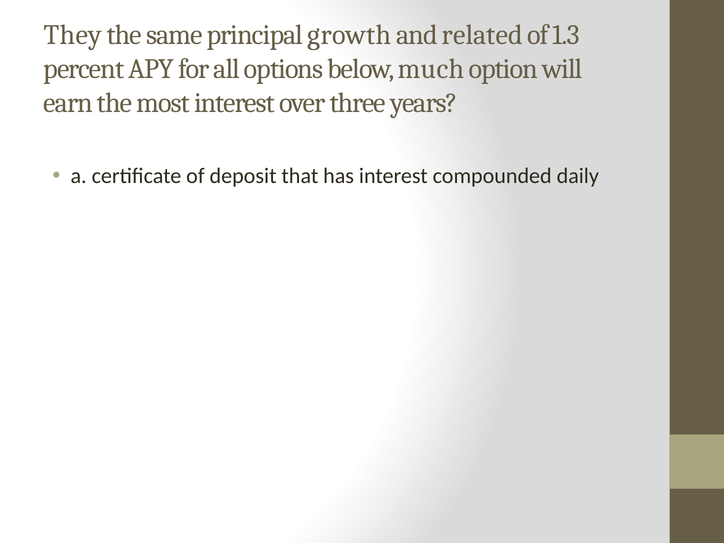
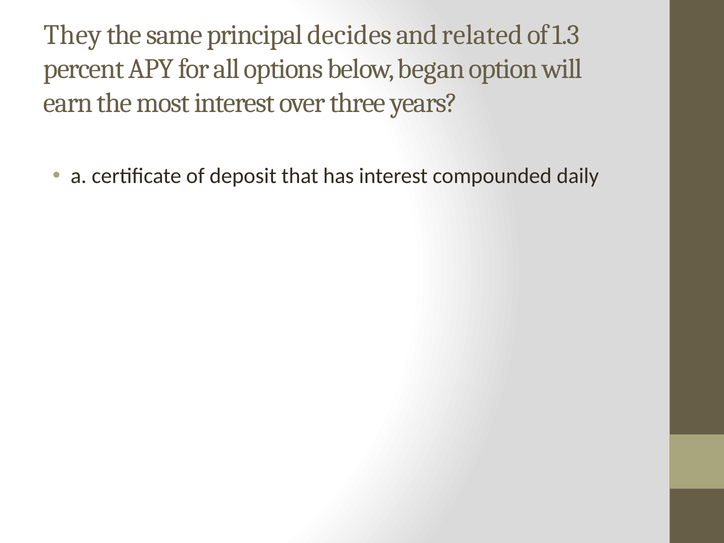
growth: growth -> decides
much: much -> began
